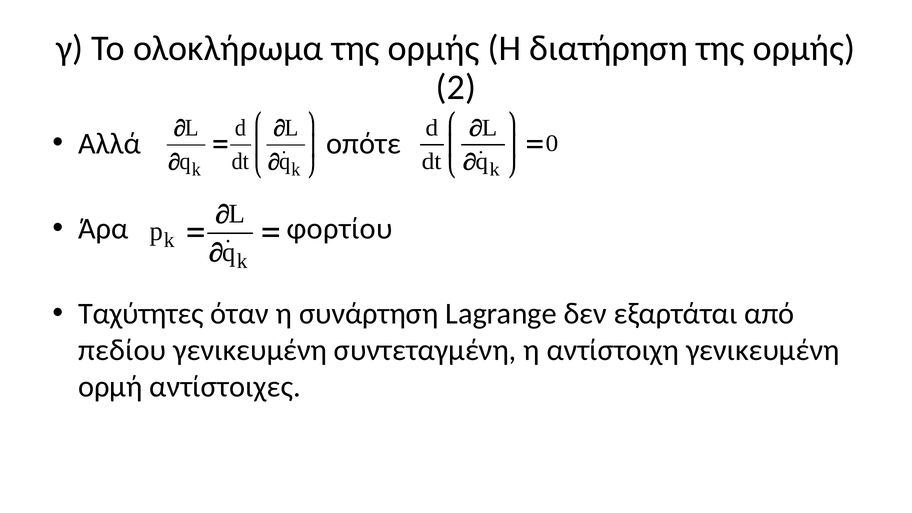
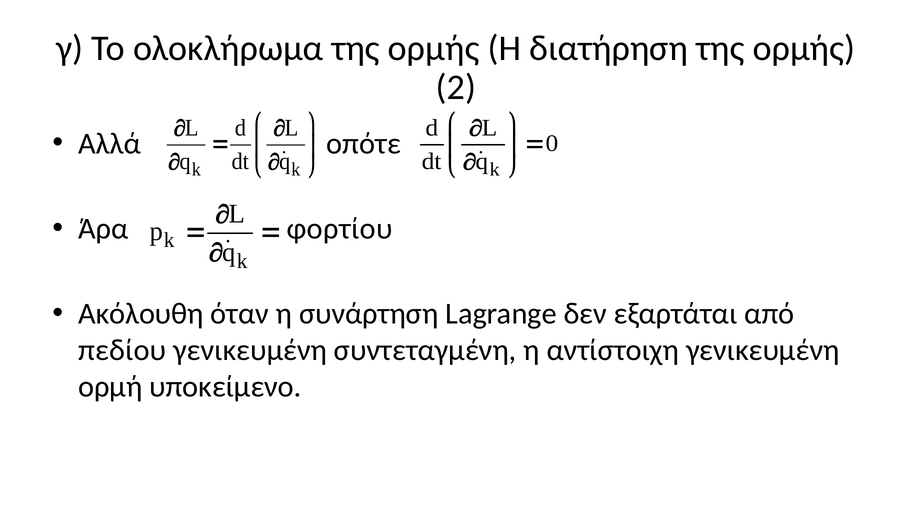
Ταχύτητες: Ταχύτητες -> Ακόλουθη
αντίστοιχες: αντίστοιχες -> υποκείμενο
